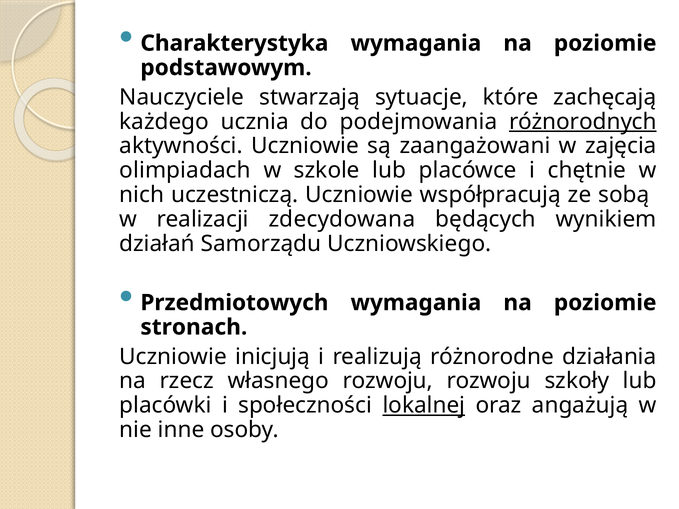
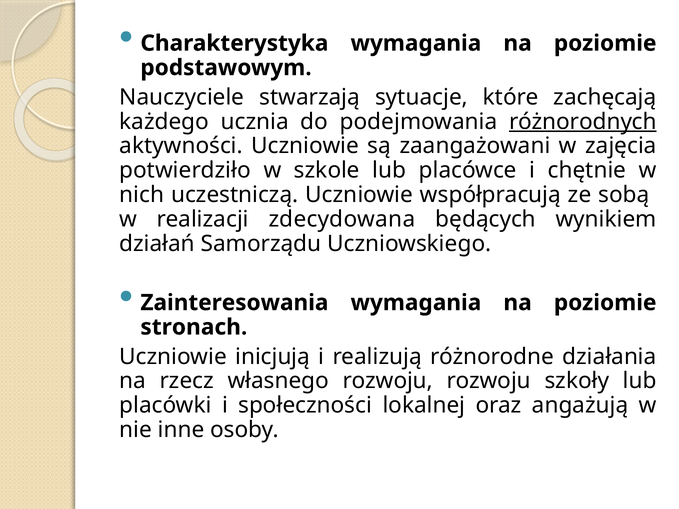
olimpiadach: olimpiadach -> potwierdziło
Przedmiotowych: Przedmiotowych -> Zainteresowania
lokalnej underline: present -> none
